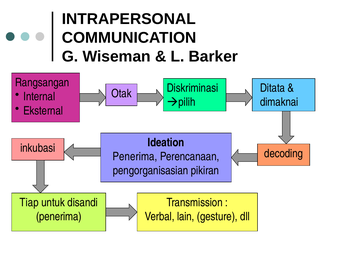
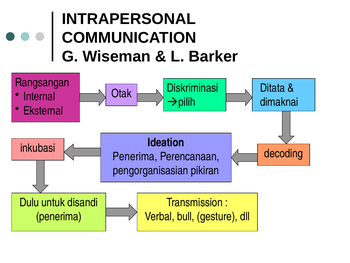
Tiap: Tiap -> Dulu
lain: lain -> bull
